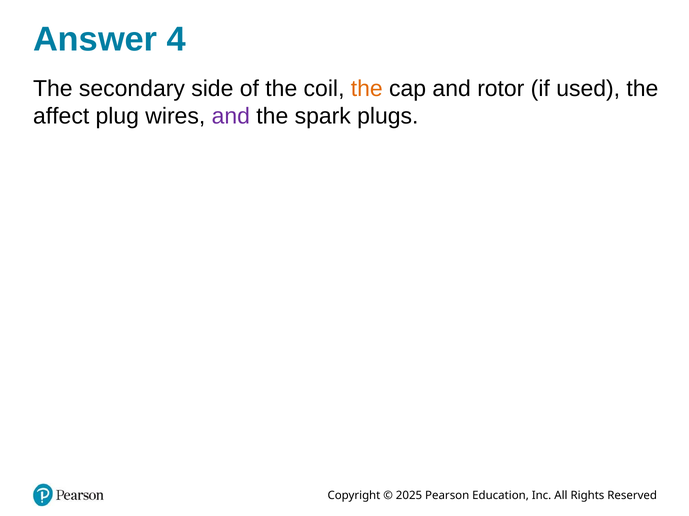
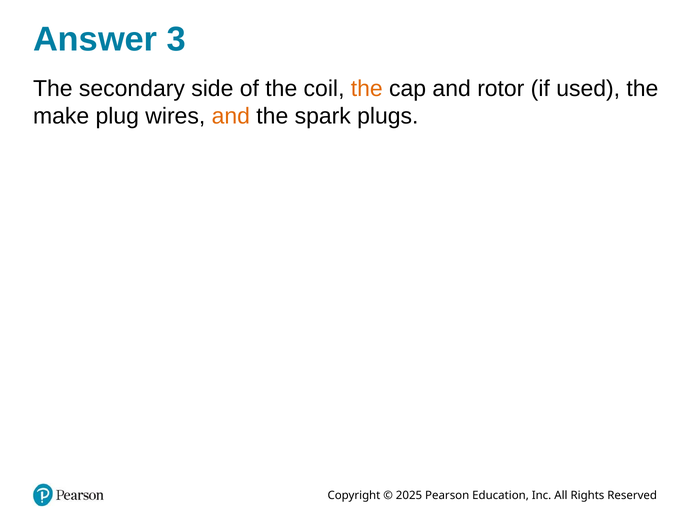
4: 4 -> 3
affect: affect -> make
and at (231, 117) colour: purple -> orange
